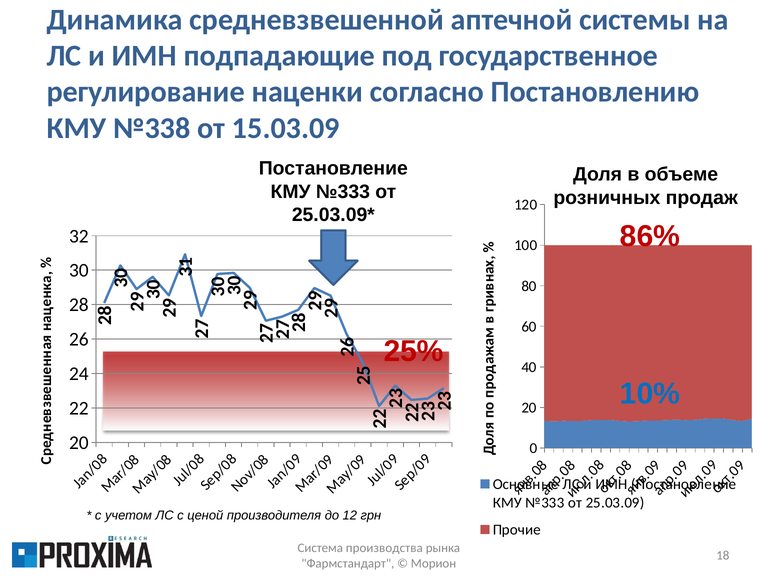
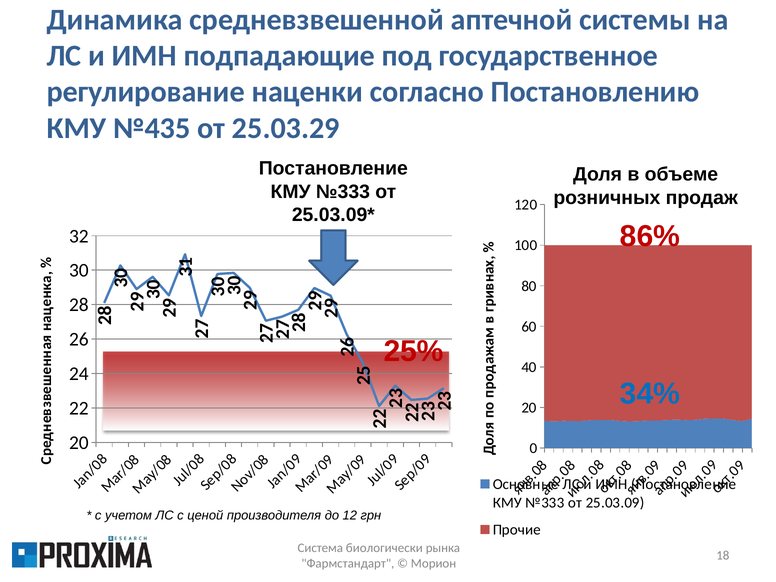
№338: №338 -> №435
15.03.09: 15.03.09 -> 25.03.29
10%: 10% -> 34%
производства: производства -> биологически
